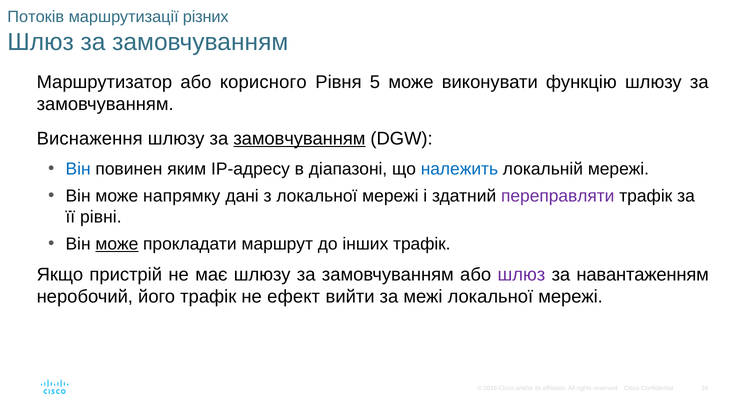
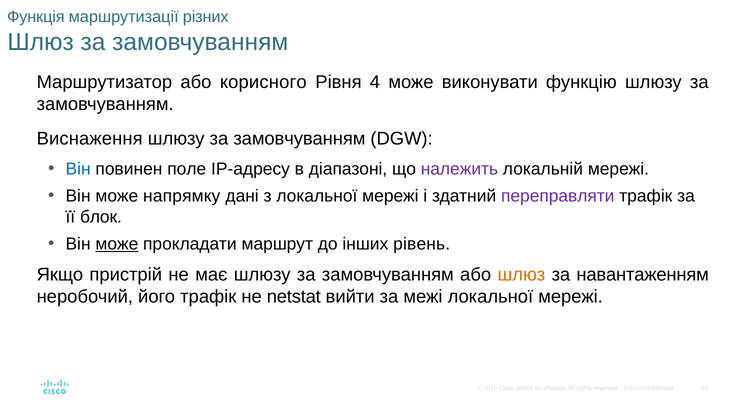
Потоків: Потоків -> Функція
5: 5 -> 4
замовчуванням at (299, 138) underline: present -> none
яким: яким -> поле
належить colour: blue -> purple
рівні: рівні -> блок
інших трафік: трафік -> рівень
шлюз at (521, 275) colour: purple -> orange
ефект: ефект -> netstat
